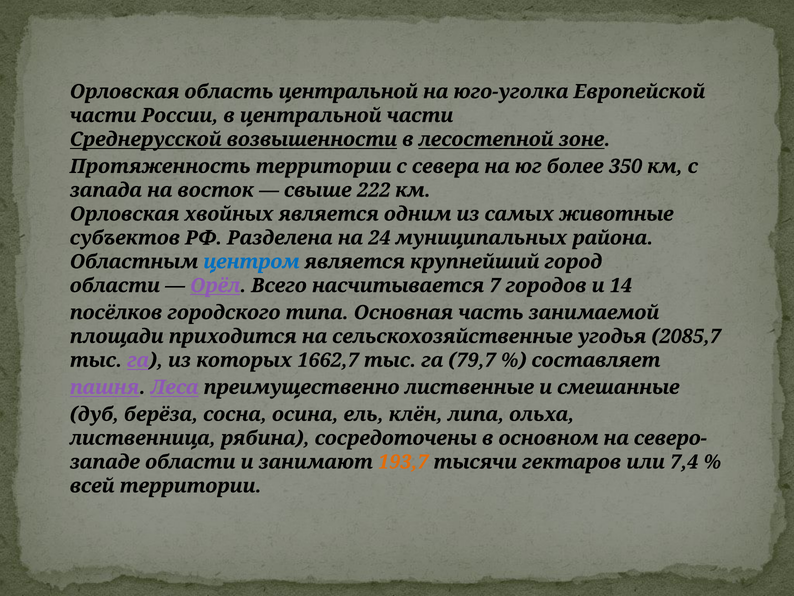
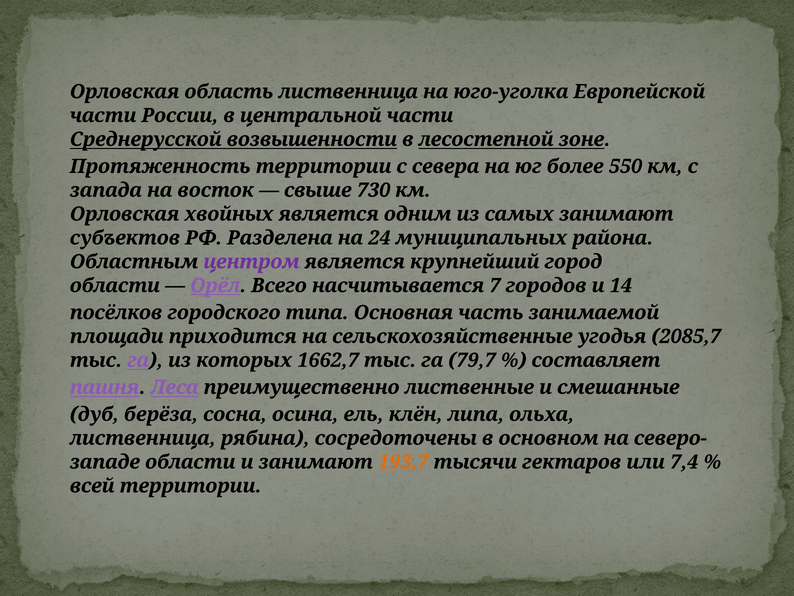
область центральной: центральной -> лиственница
350: 350 -> 550
222: 222 -> 730
самых животные: животные -> занимают
центром colour: blue -> purple
